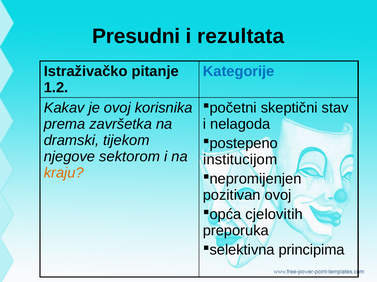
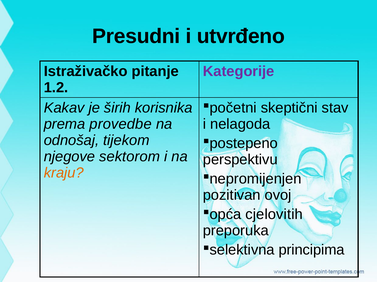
rezultata: rezultata -> utvrđeno
Kategorije colour: blue -> purple
je ovoj: ovoj -> širih
završetka: završetka -> provedbe
dramski: dramski -> odnošaj
institucijom: institucijom -> perspektivu
